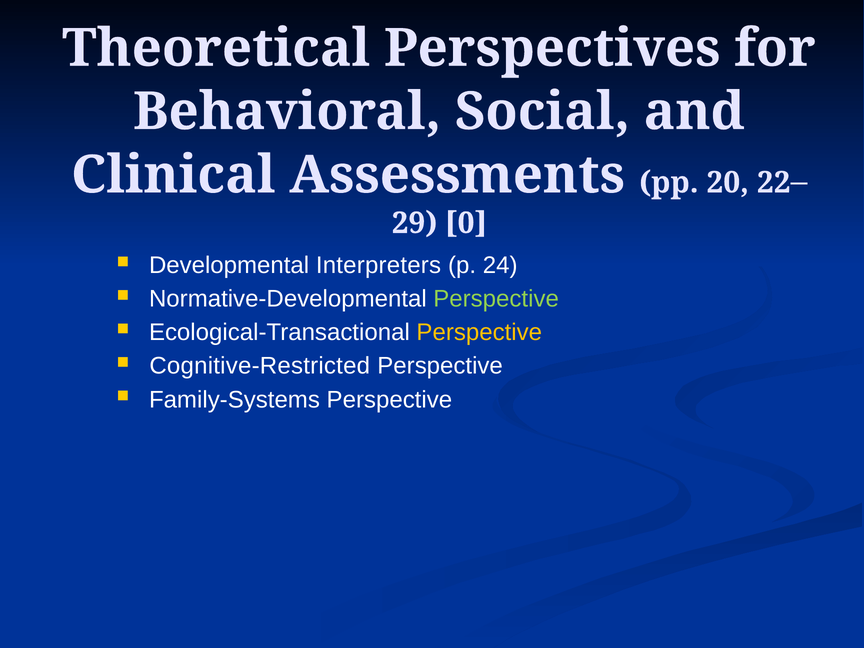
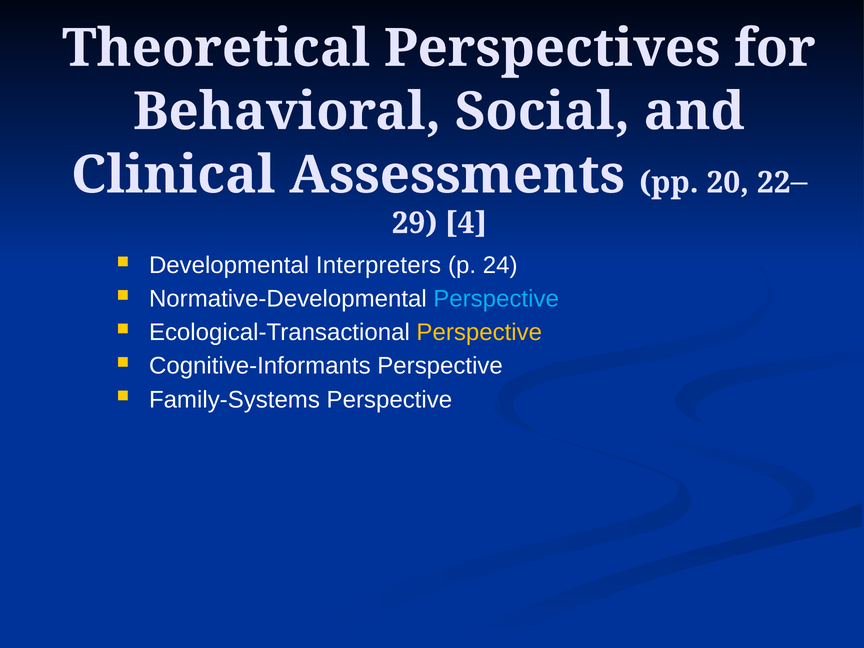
0: 0 -> 4
Perspective at (496, 299) colour: light green -> light blue
Cognitive-Restricted: Cognitive-Restricted -> Cognitive-Informants
